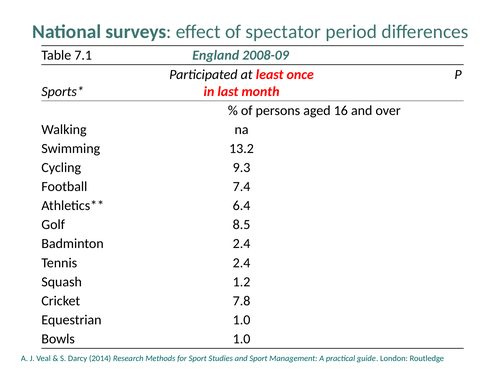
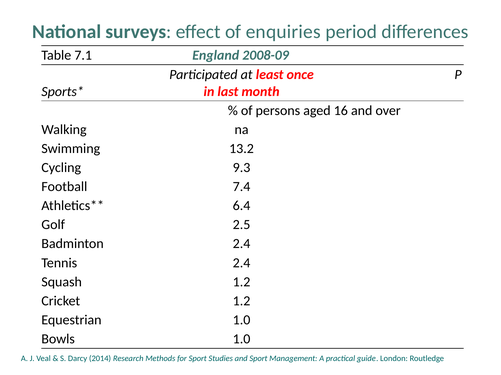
spectator: spectator -> enquiries
8.5: 8.5 -> 2.5
Cricket 7.8: 7.8 -> 1.2
